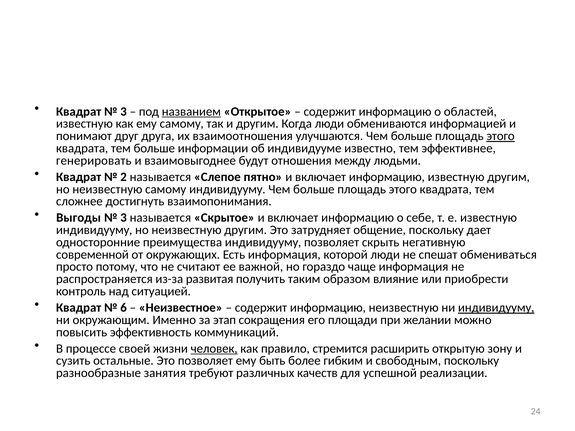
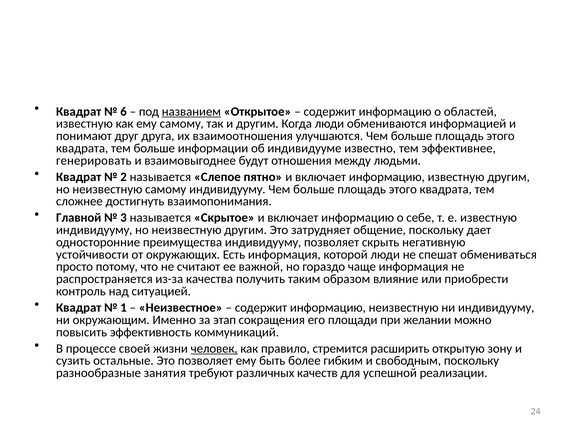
3 at (124, 112): 3 -> 6
этого at (501, 136) underline: present -> none
Выгоды: Выгоды -> Главной
современной: современной -> устойчивости
развитая: развитая -> качества
6: 6 -> 1
индивидууму at (496, 308) underline: present -> none
